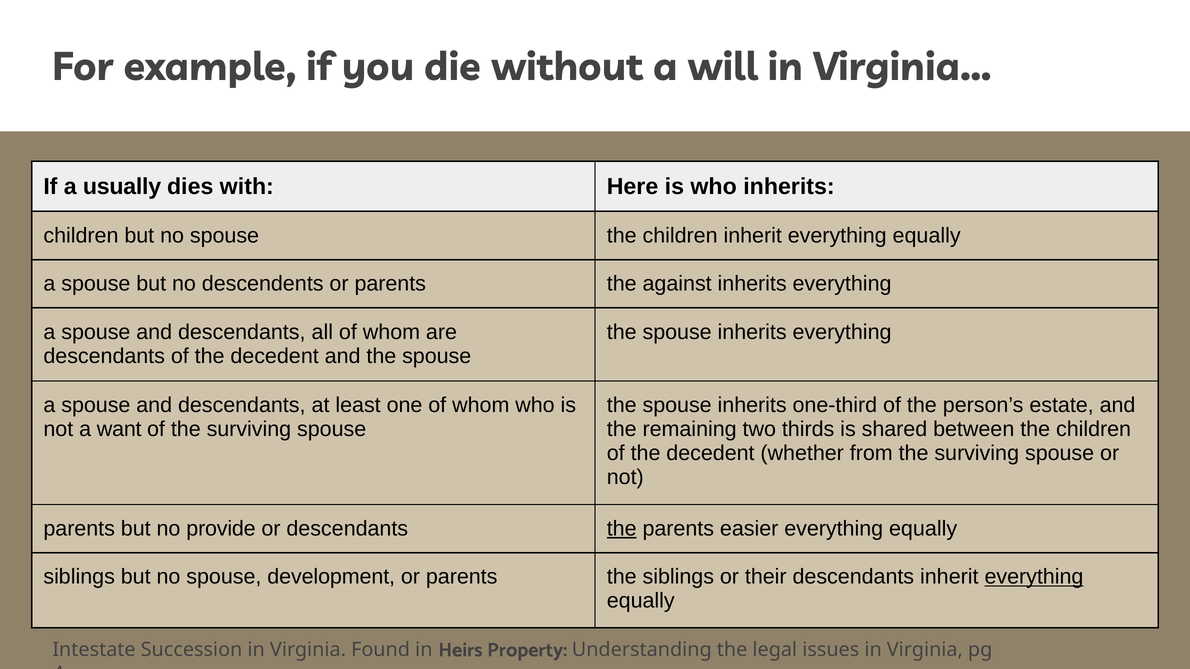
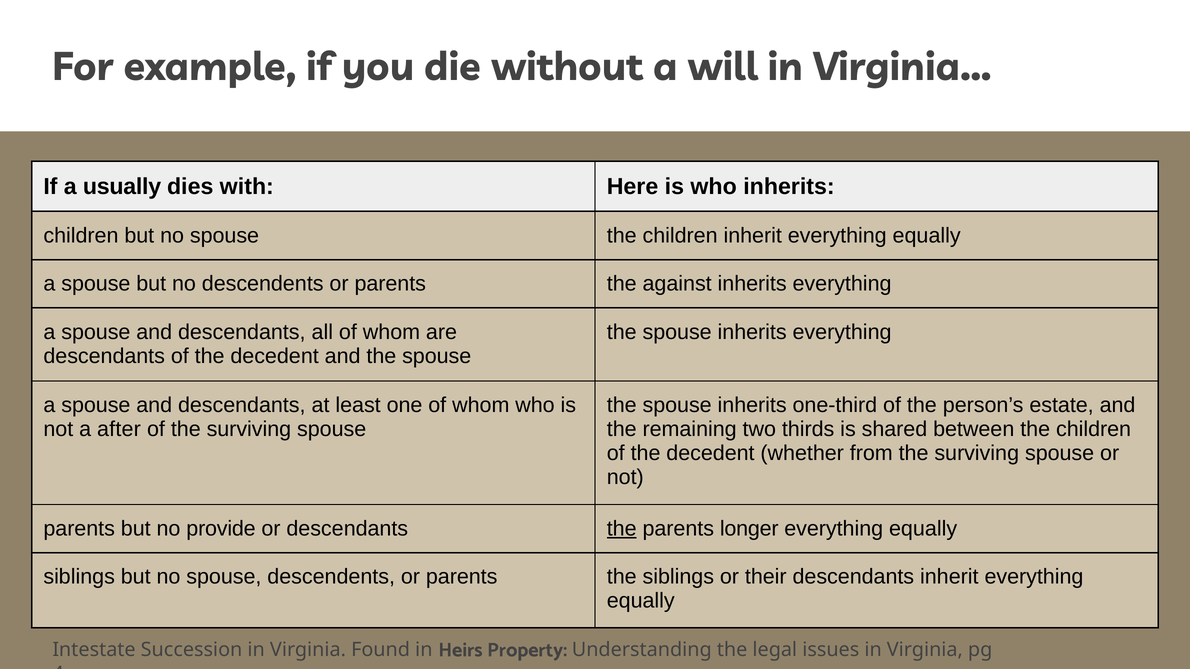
want: want -> after
easier: easier -> longer
spouse development: development -> descendents
everything at (1034, 577) underline: present -> none
